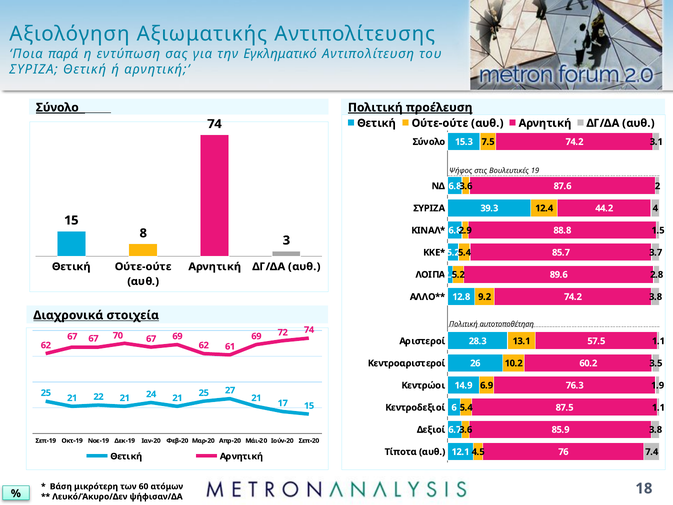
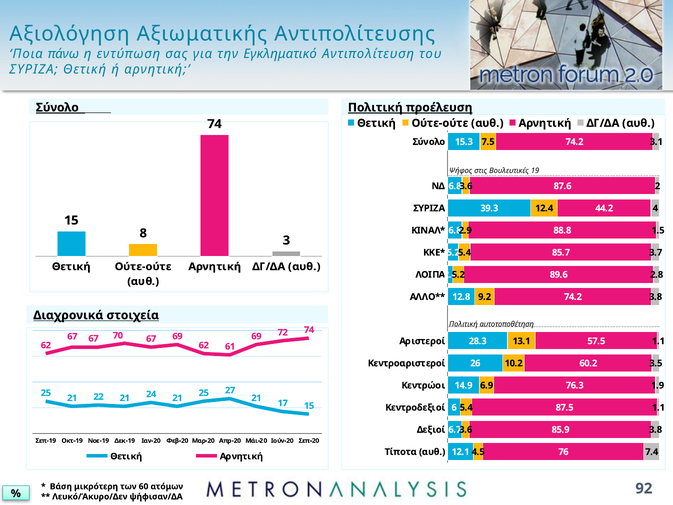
παρά: παρά -> πάνω
18: 18 -> 92
